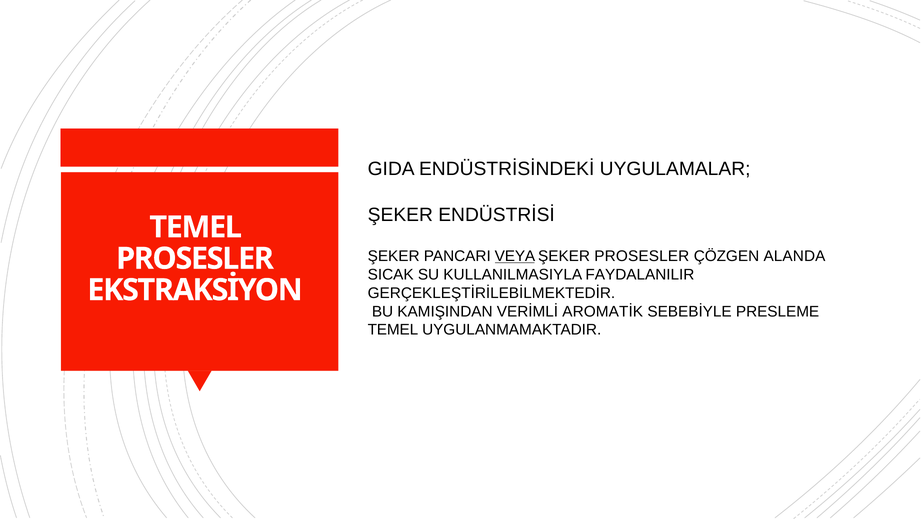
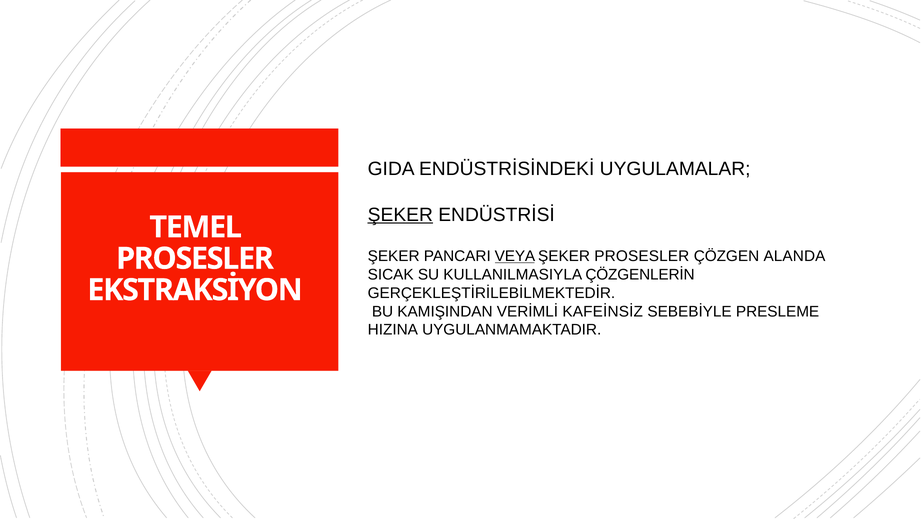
ŞEKER at (400, 215) underline: none -> present
FAYDALANILIR: FAYDALANILIR -> ÇÖZGENLERİN
AROMATİK: AROMATİK -> KAFEİNSİZ
TEMEL at (393, 330): TEMEL -> HIZINA
